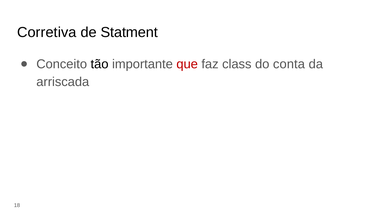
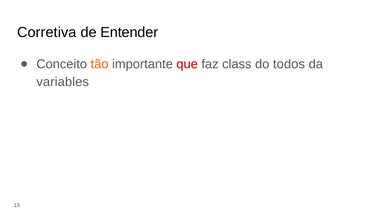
Statment: Statment -> Entender
tão colour: black -> orange
conta: conta -> todos
arriscada: arriscada -> variables
